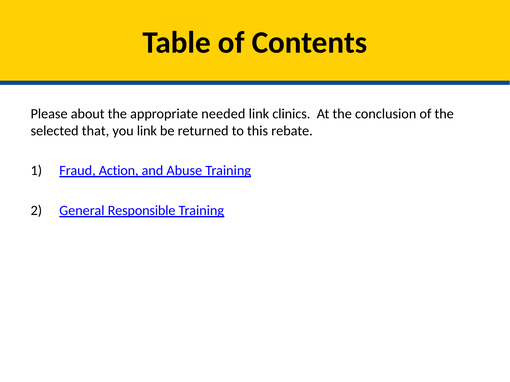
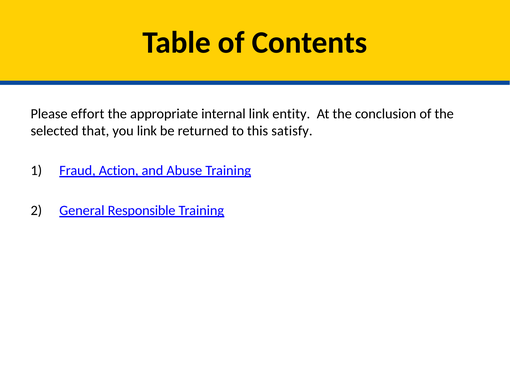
about: about -> effort
needed: needed -> internal
clinics: clinics -> entity
rebate: rebate -> satisfy
